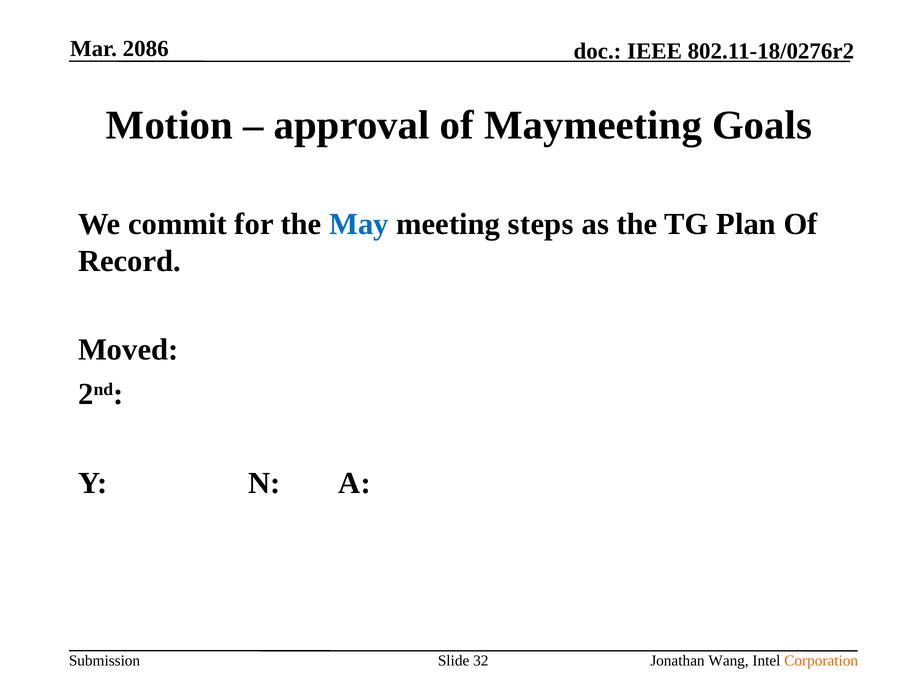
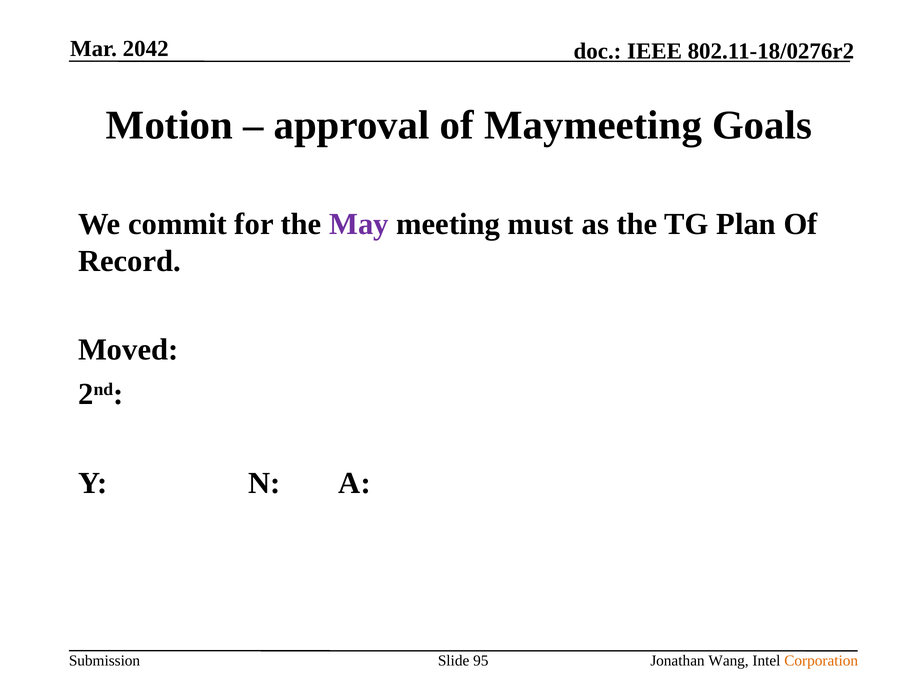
2086: 2086 -> 2042
May colour: blue -> purple
steps: steps -> must
32: 32 -> 95
